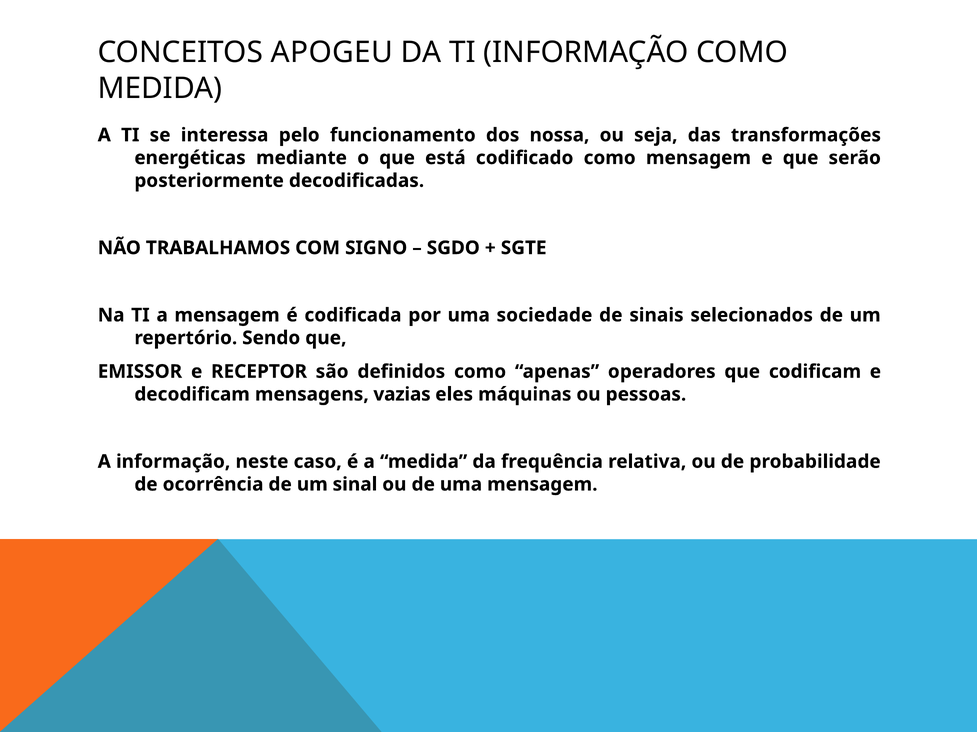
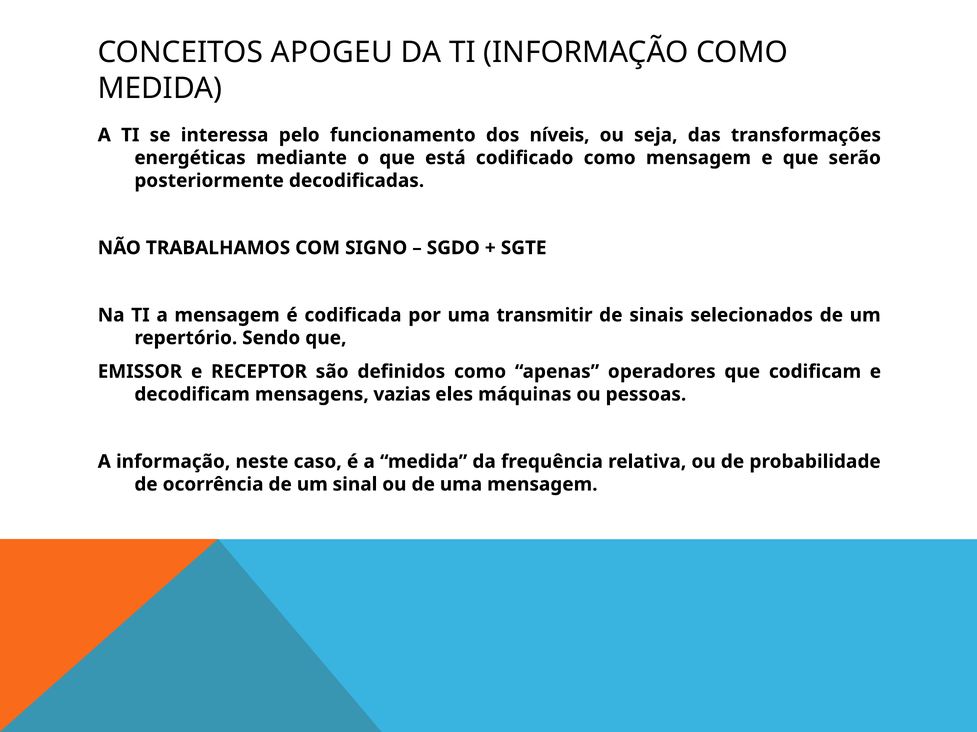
nossa: nossa -> níveis
sociedade: sociedade -> transmitir
